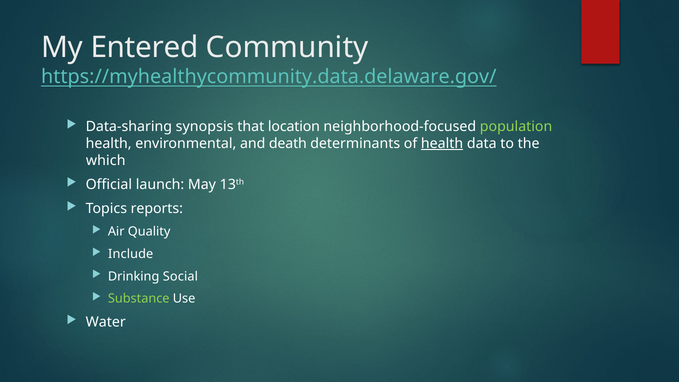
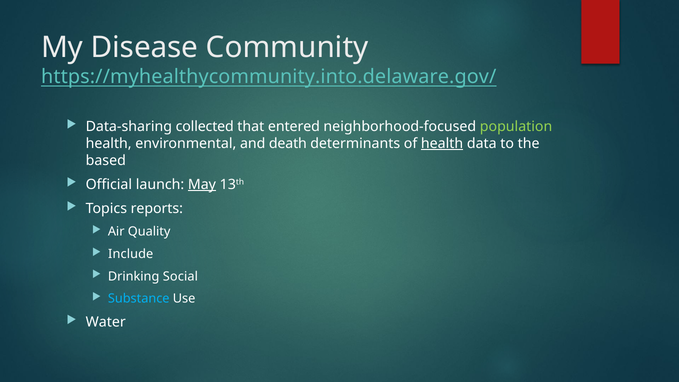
Entered: Entered -> Disease
https://myhealthycommunity.data.delaware.gov/: https://myhealthycommunity.data.delaware.gov/ -> https://myhealthycommunity.into.delaware.gov/
synopsis: synopsis -> collected
location: location -> entered
which: which -> based
May underline: none -> present
Substance colour: light green -> light blue
